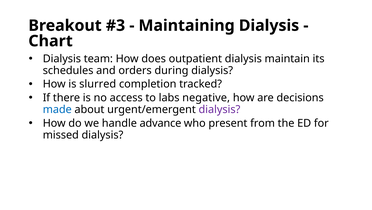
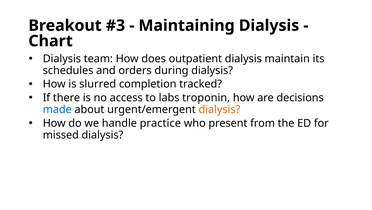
negative: negative -> troponin
dialysis at (219, 109) colour: purple -> orange
advance: advance -> practice
